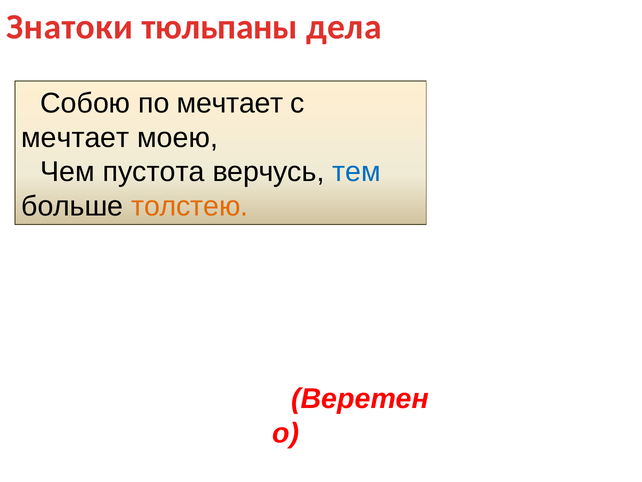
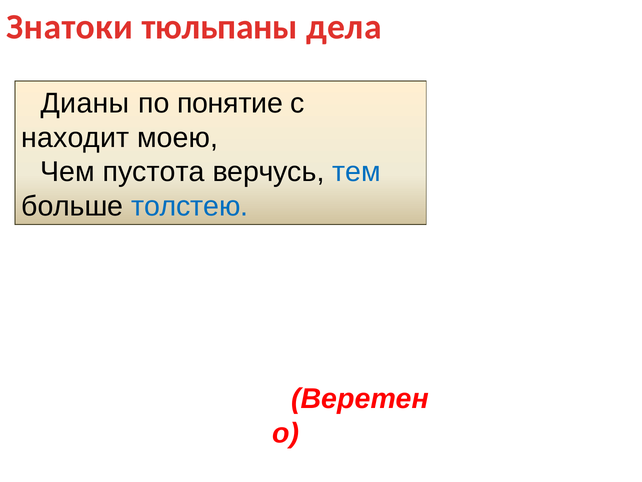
Собою: Собою -> Дианы
по мечтает: мечтает -> понятие
мечтает at (75, 137): мечтает -> находит
толстею colour: orange -> blue
